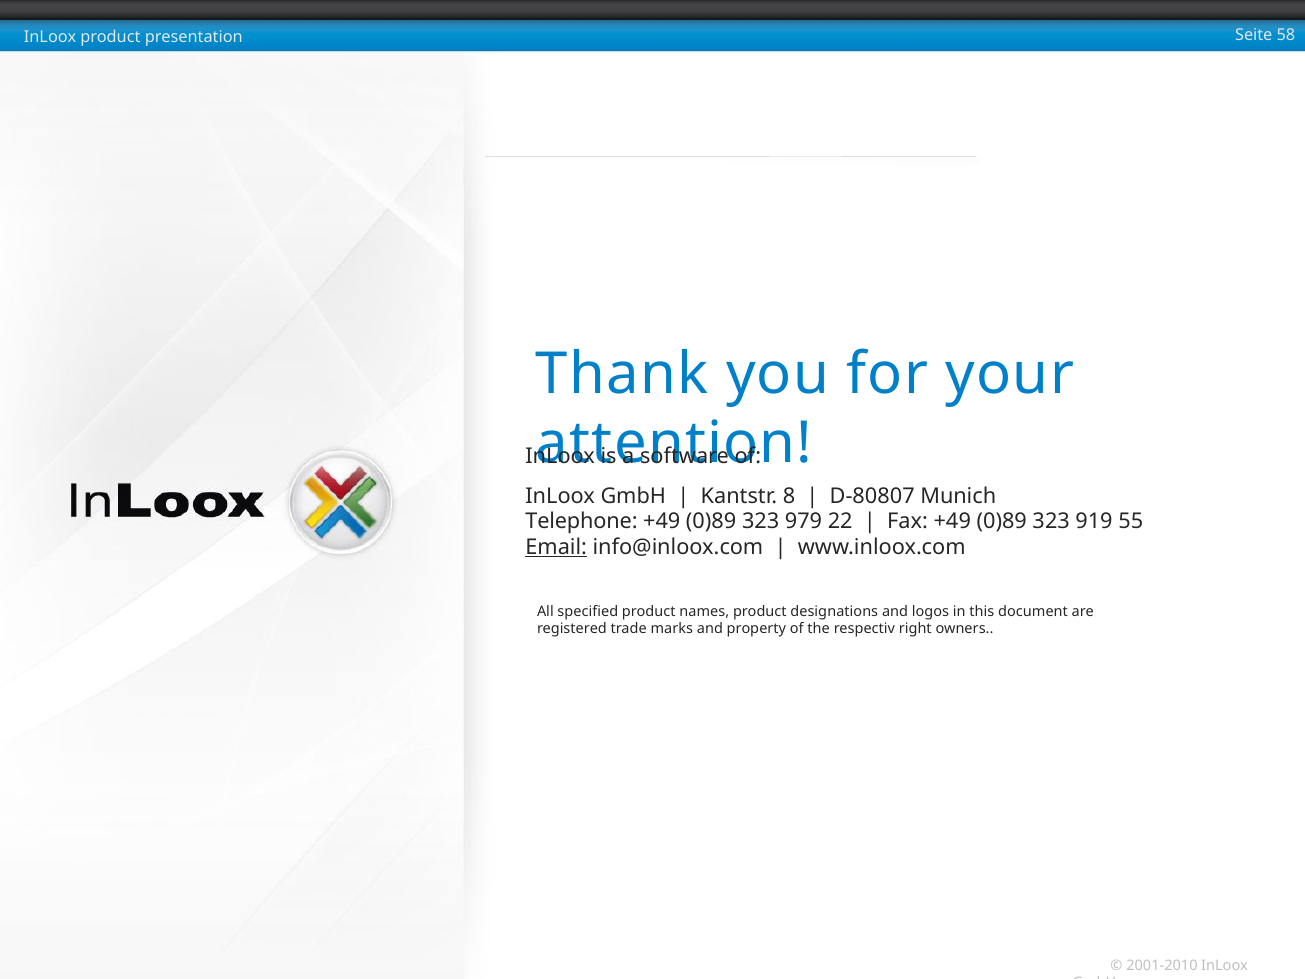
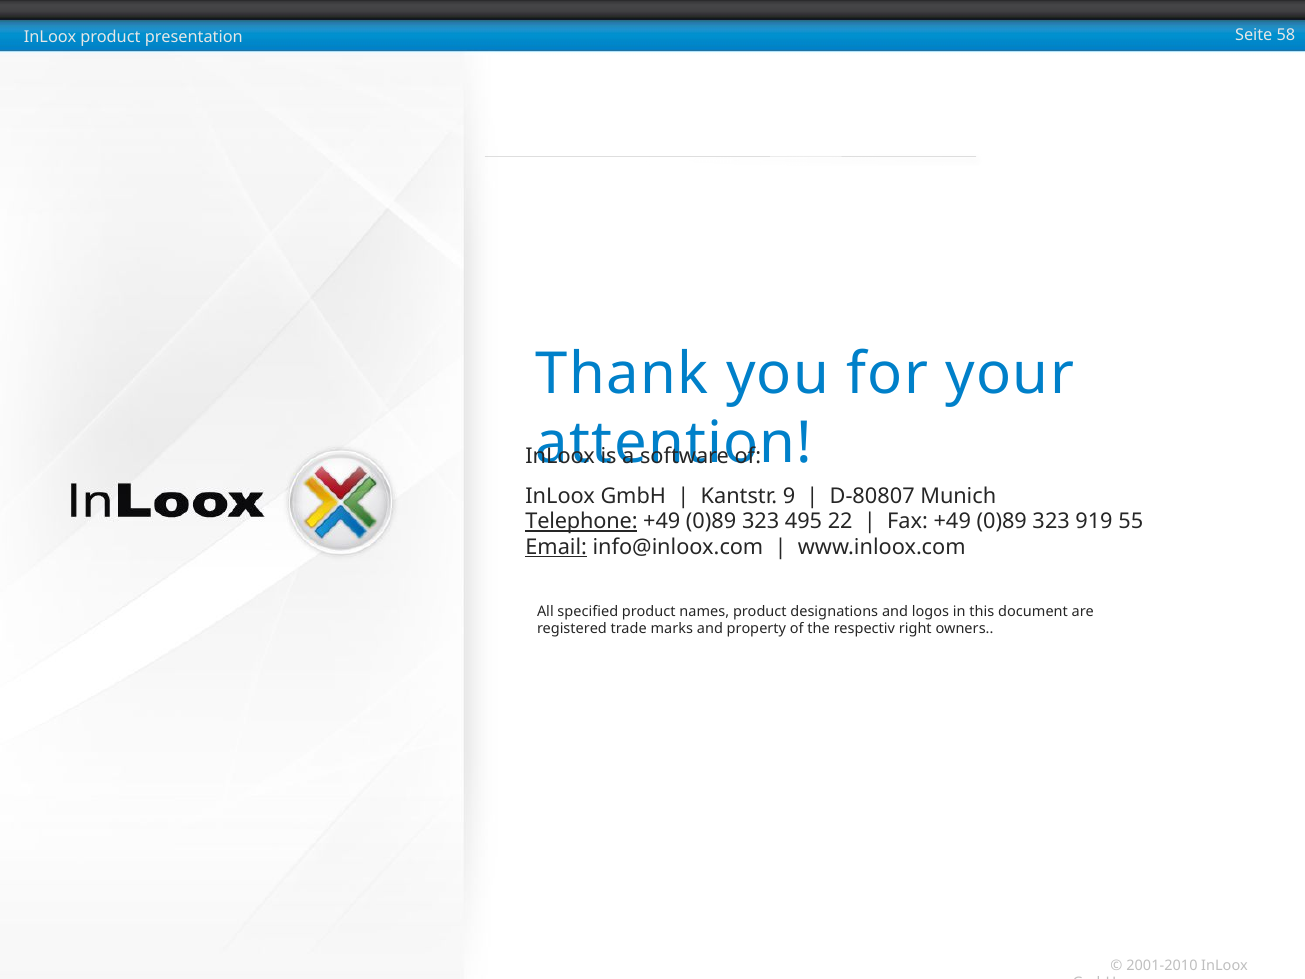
8: 8 -> 9
Telephone underline: none -> present
979: 979 -> 495
